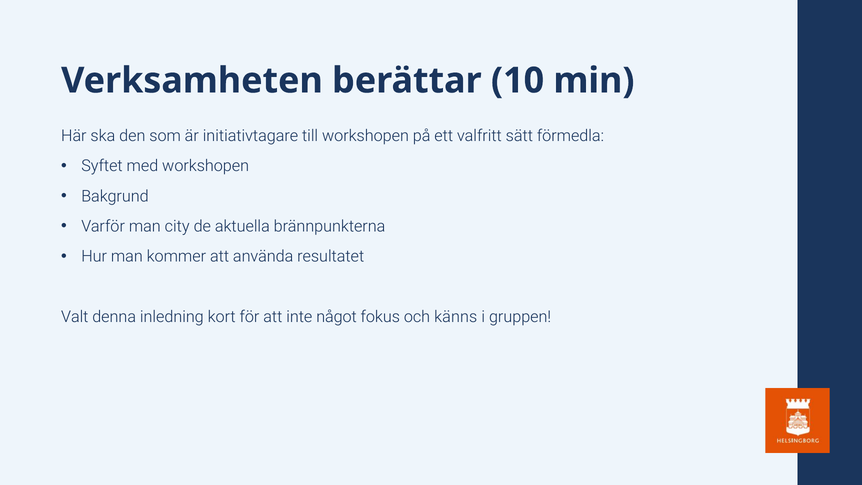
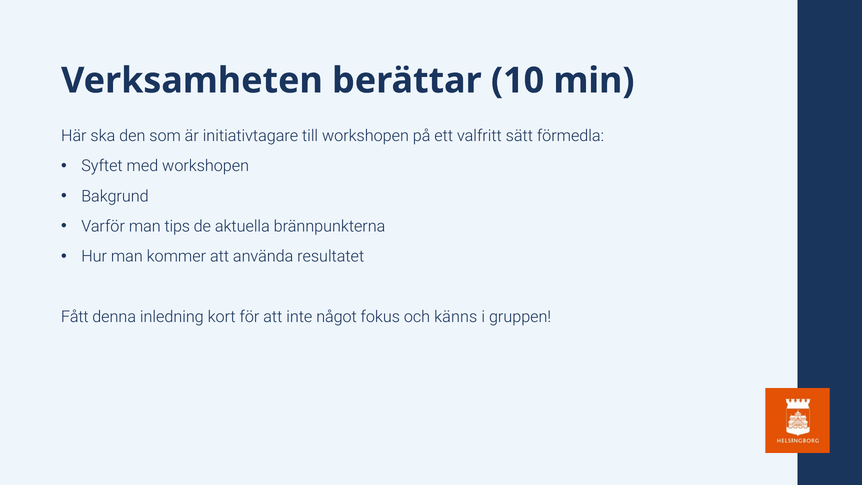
city: city -> tips
Valt: Valt -> Fått
